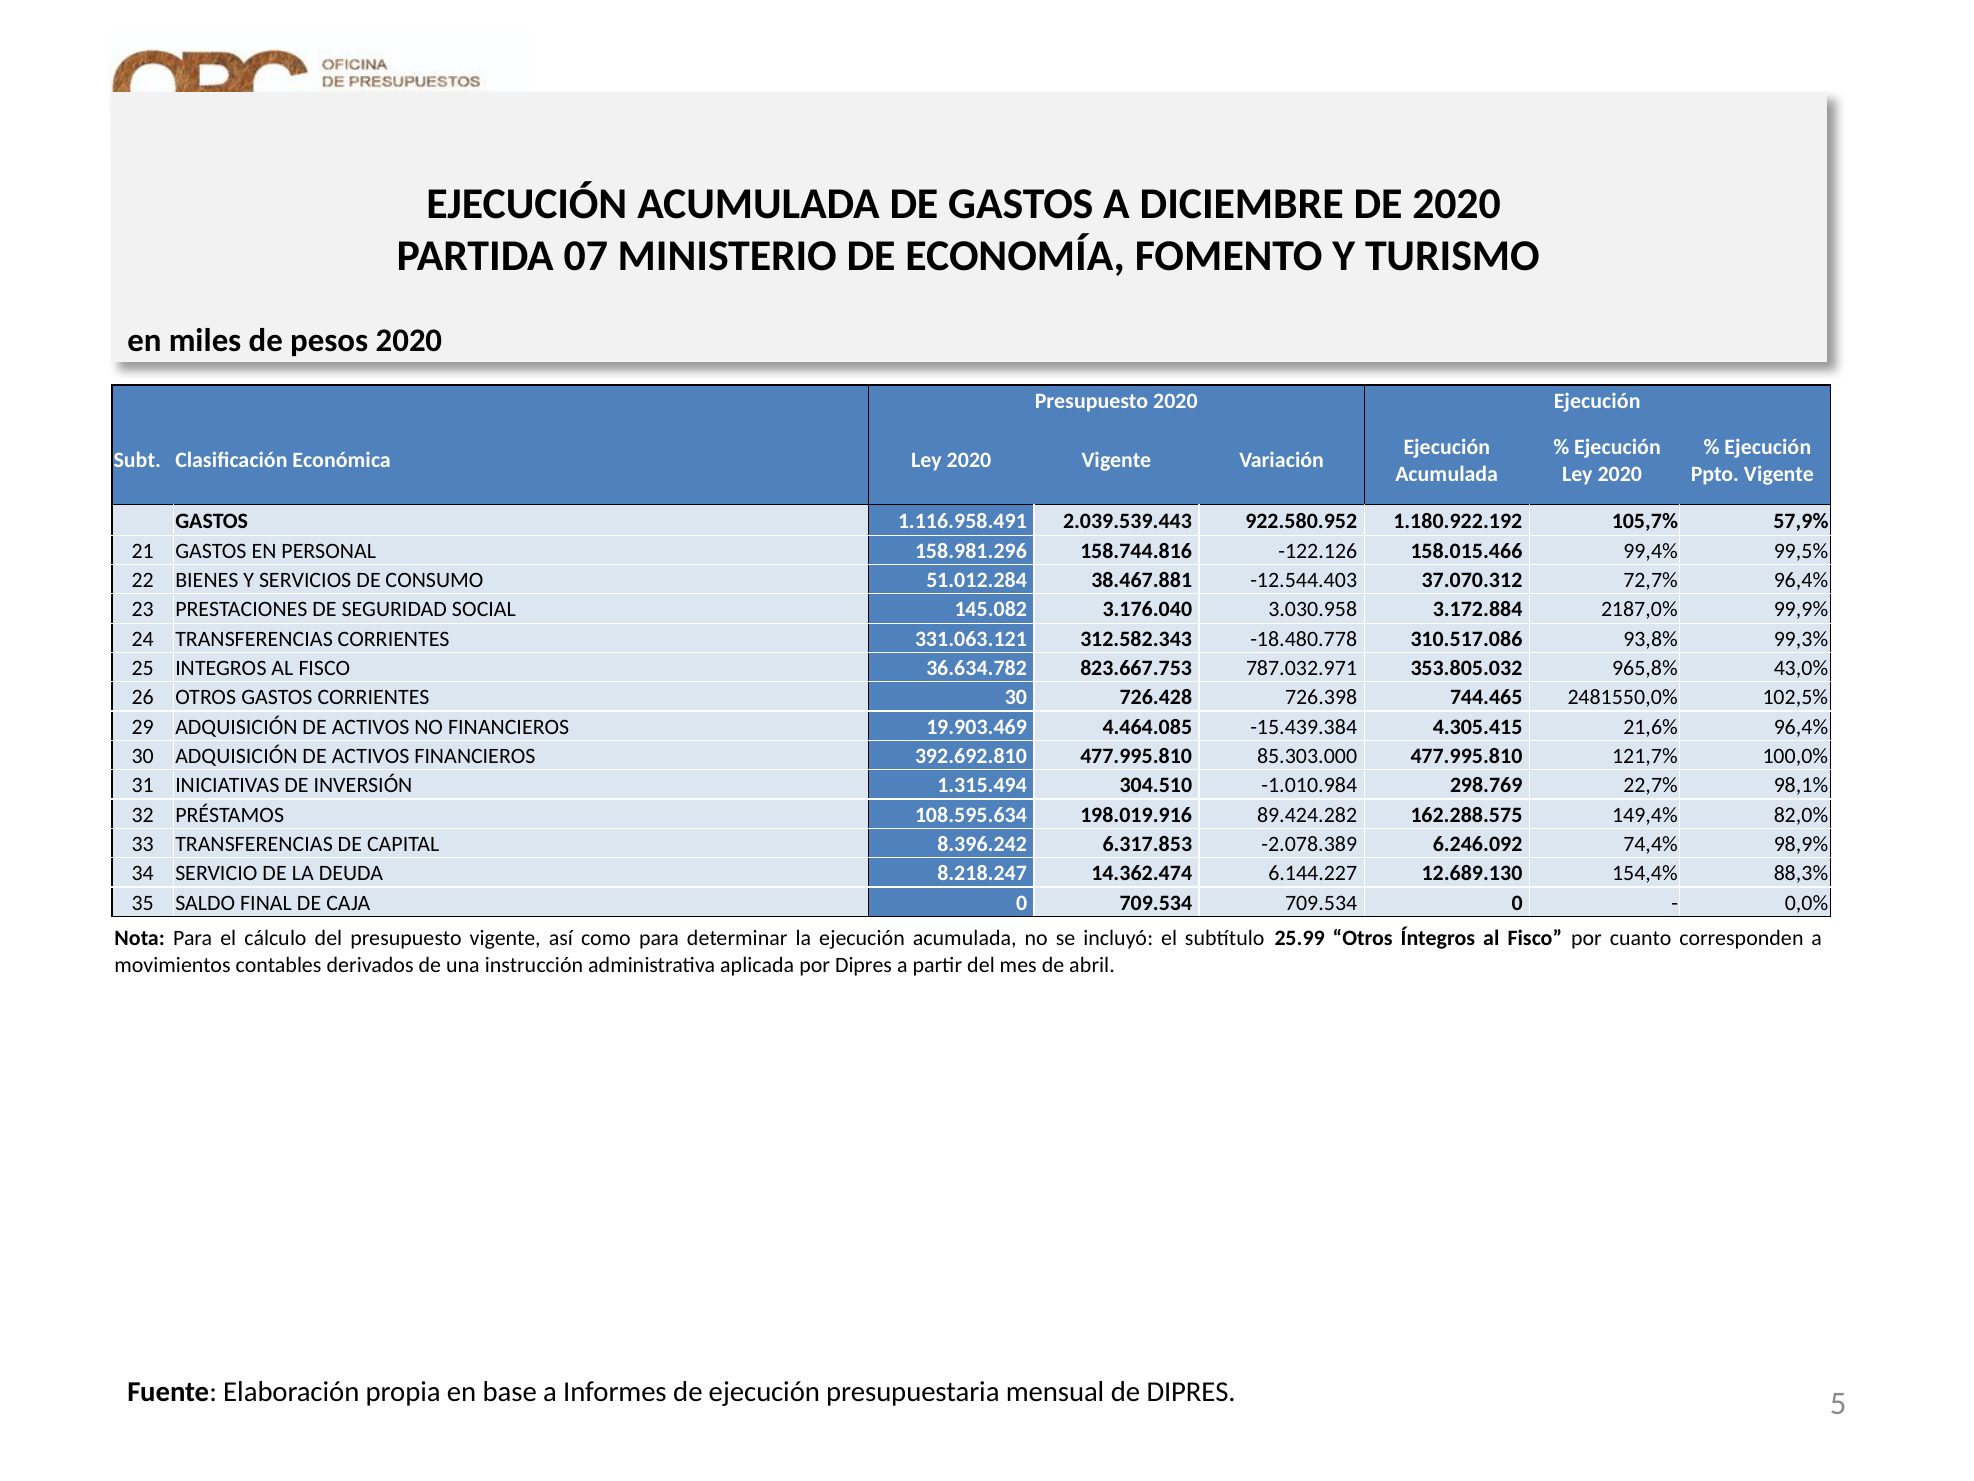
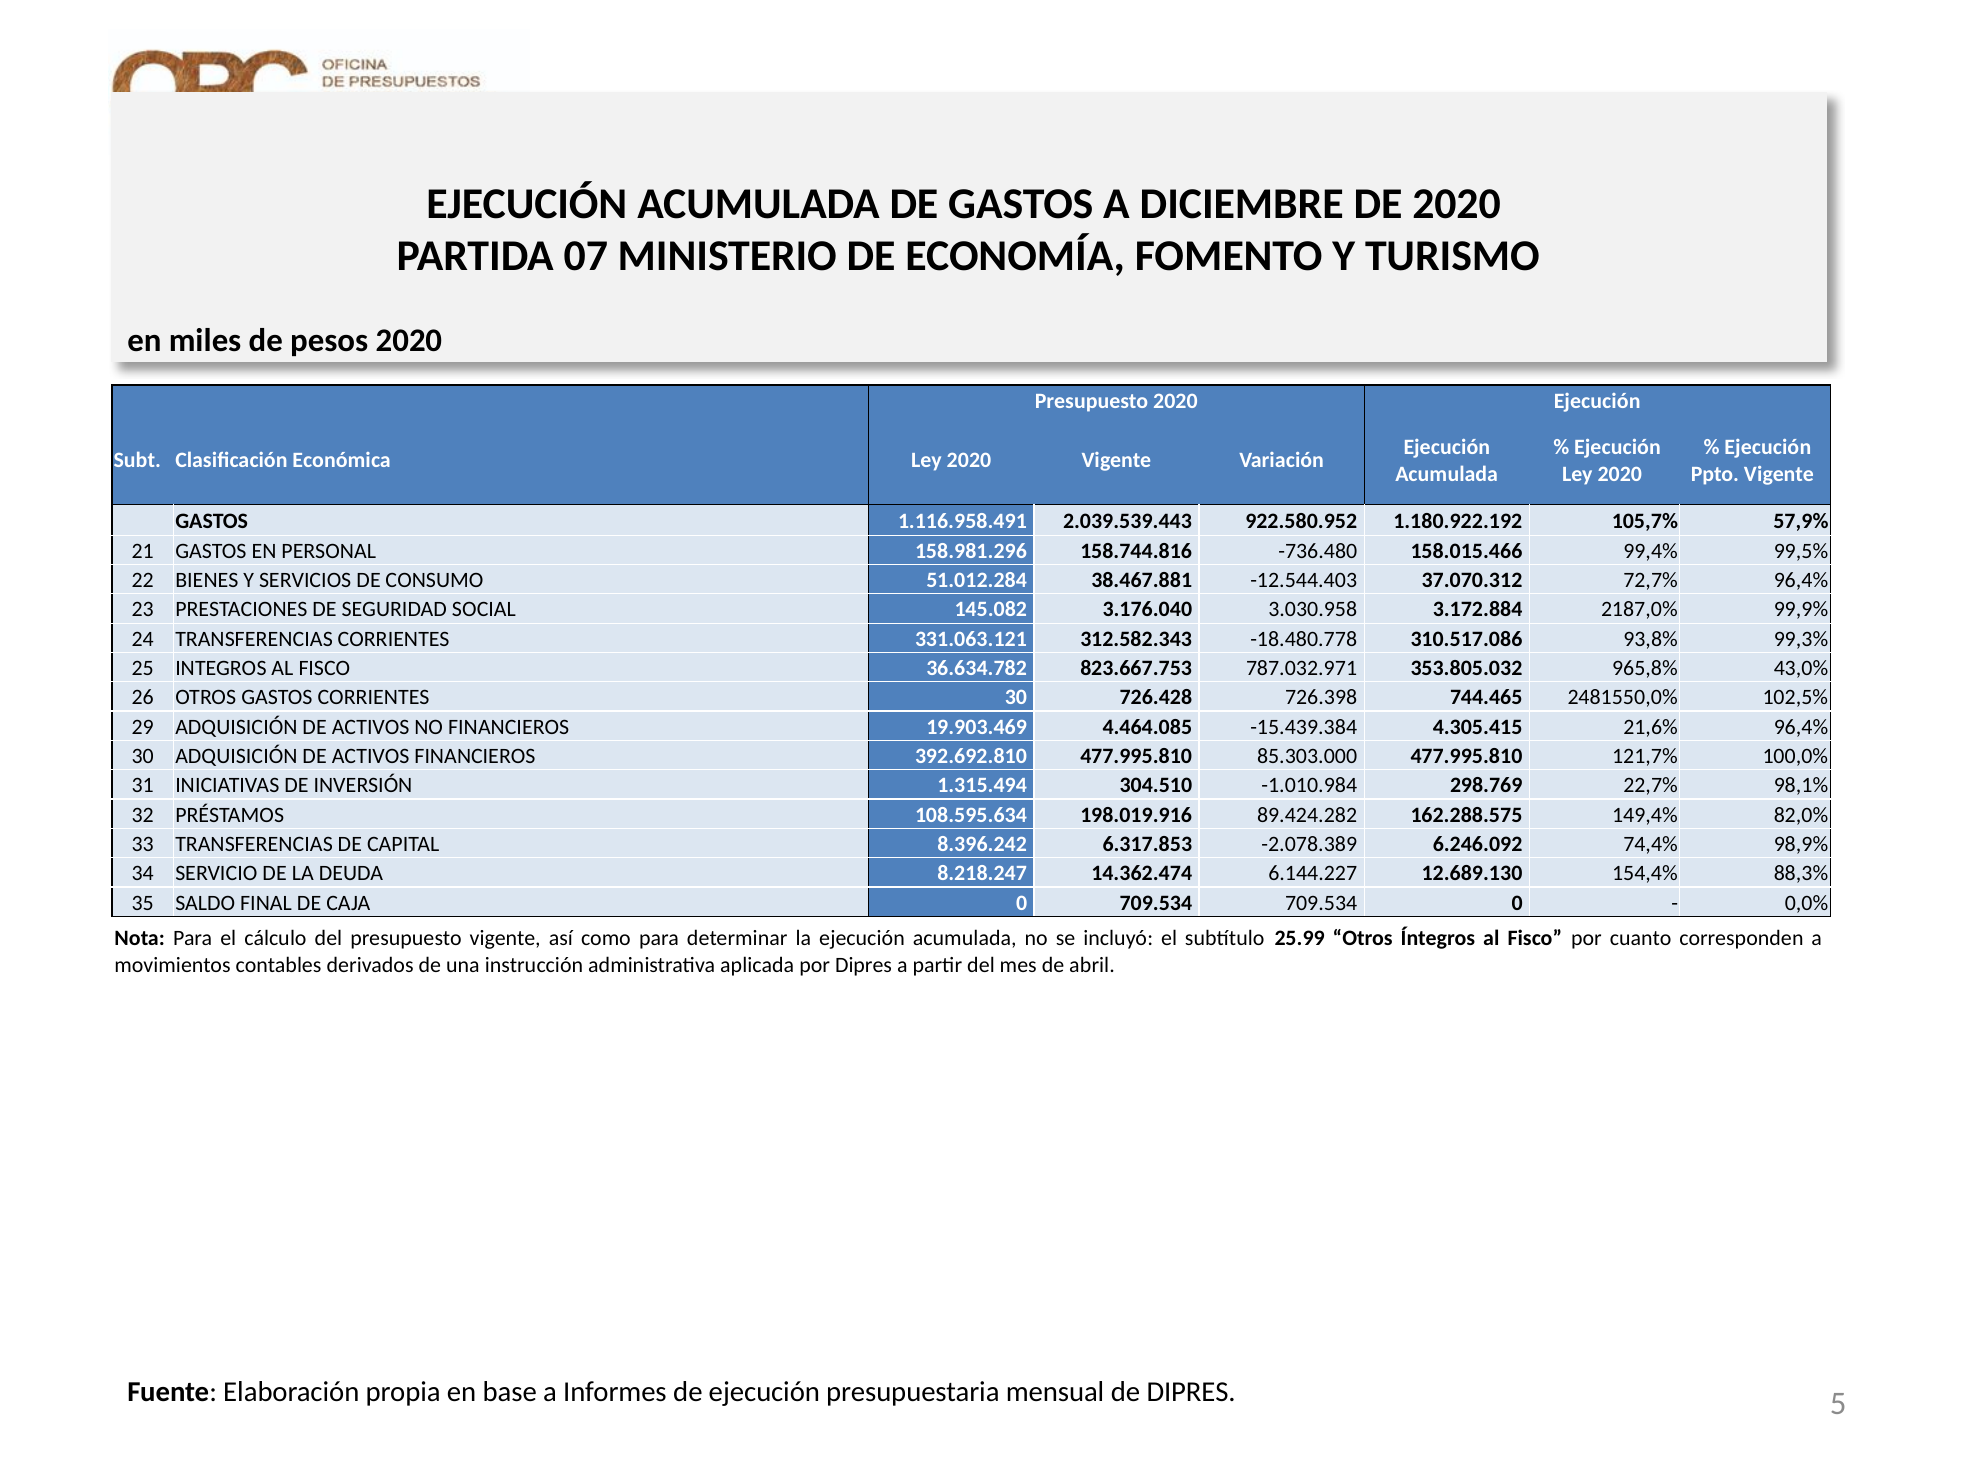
-122.126: -122.126 -> -736.480
